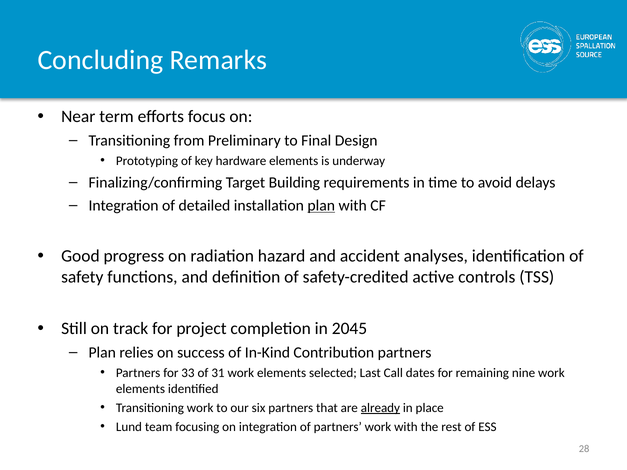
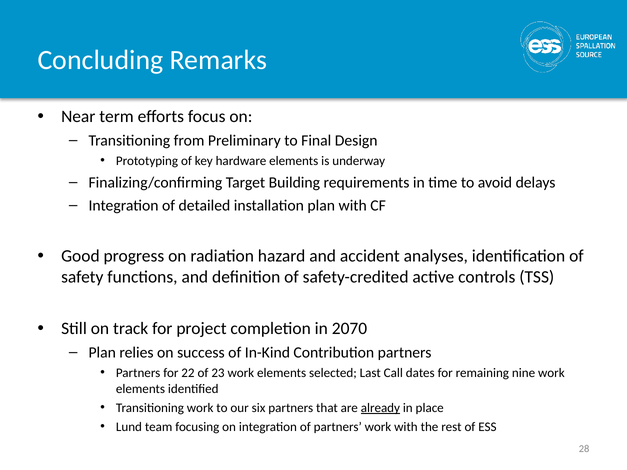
plan at (321, 206) underline: present -> none
2045: 2045 -> 2070
33: 33 -> 22
31: 31 -> 23
